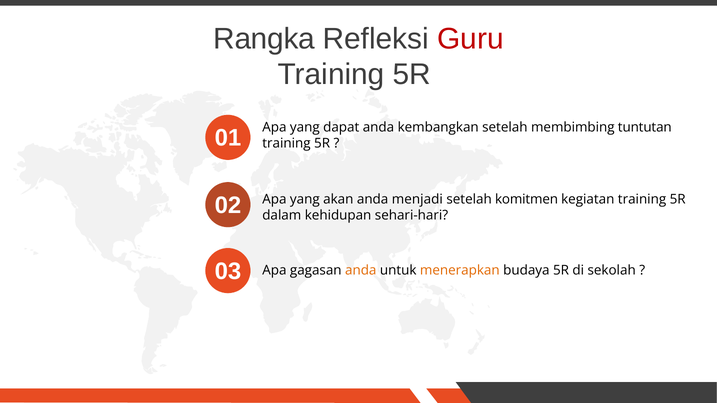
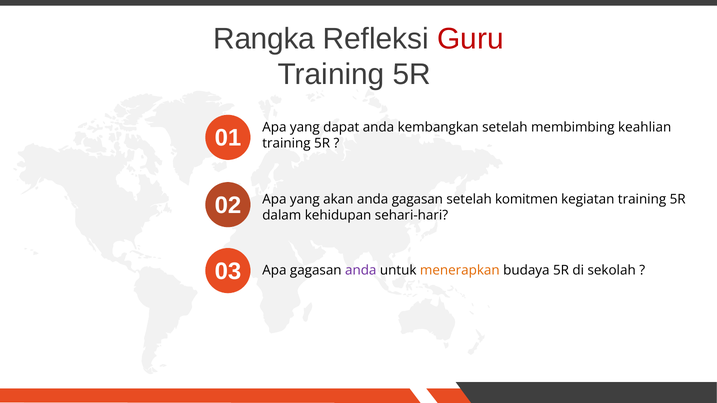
tuntutan: tuntutan -> keahlian
anda menjadi: menjadi -> gagasan
anda at (361, 271) colour: orange -> purple
